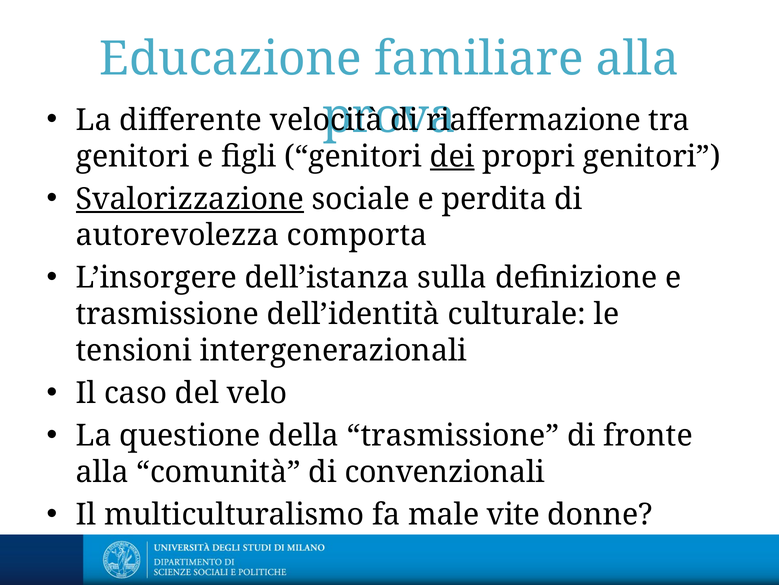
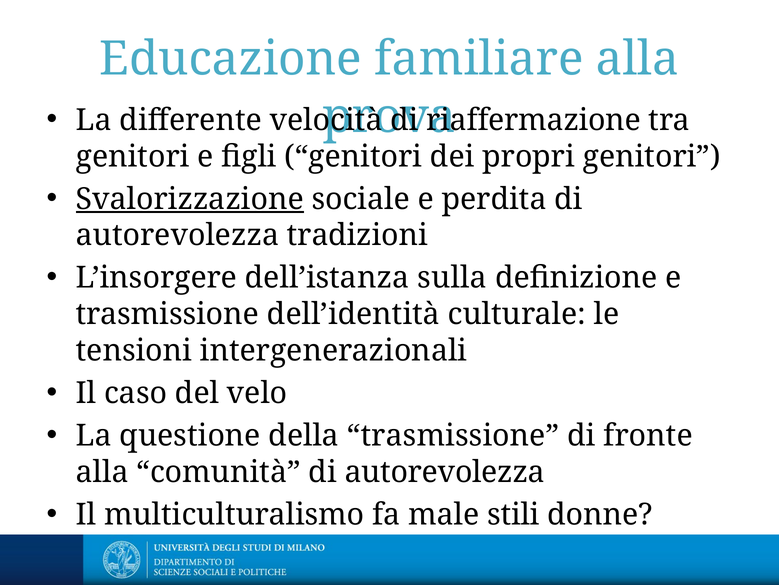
dei underline: present -> none
comporta: comporta -> tradizioni
comunità di convenzionali: convenzionali -> autorevolezza
vite: vite -> stili
